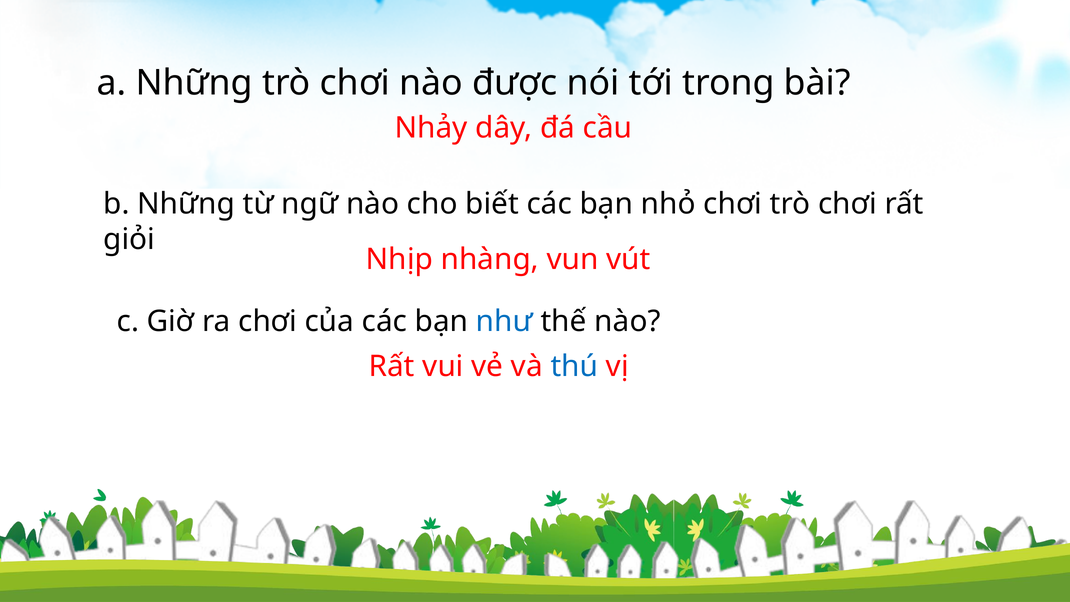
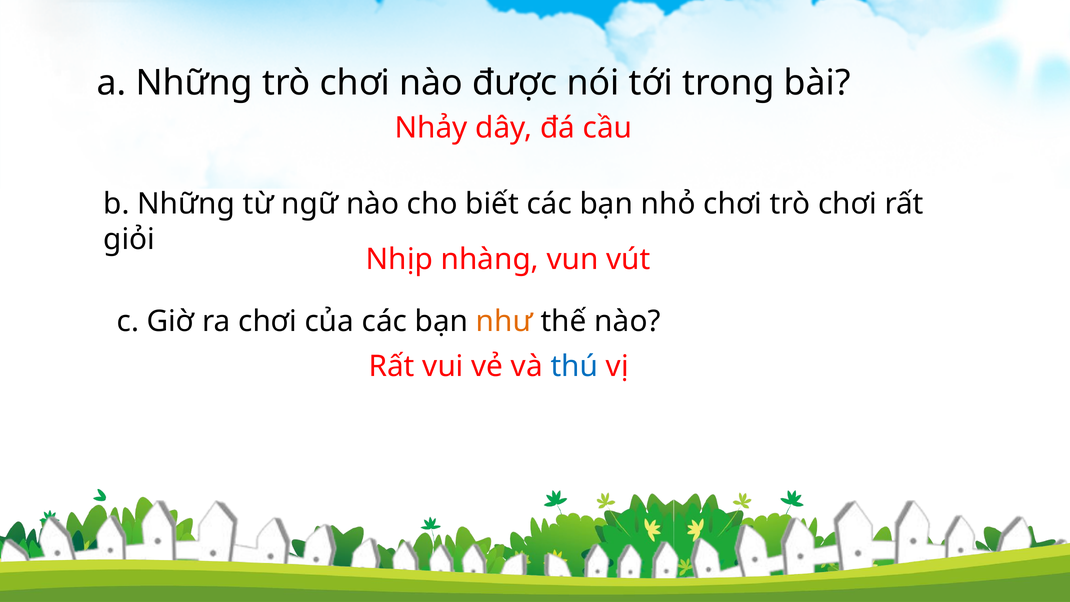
như colour: blue -> orange
